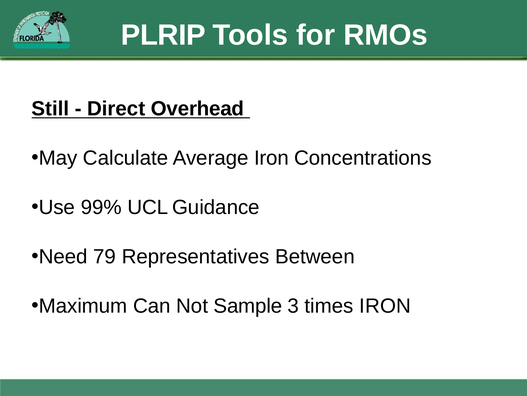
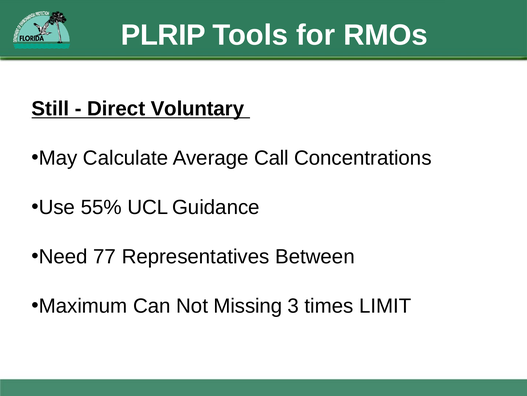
Overhead: Overhead -> Voluntary
Average Iron: Iron -> Call
99%: 99% -> 55%
79: 79 -> 77
Sample: Sample -> Missing
times IRON: IRON -> LIMIT
